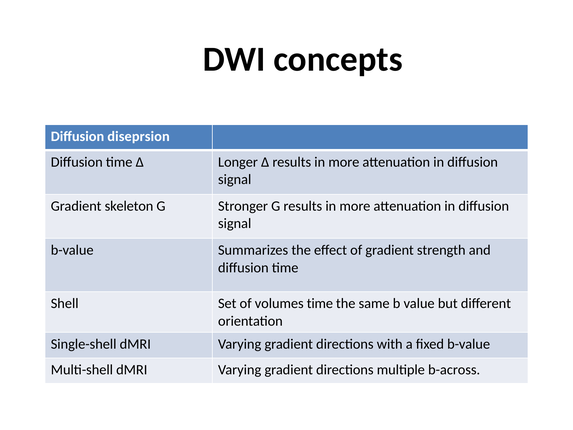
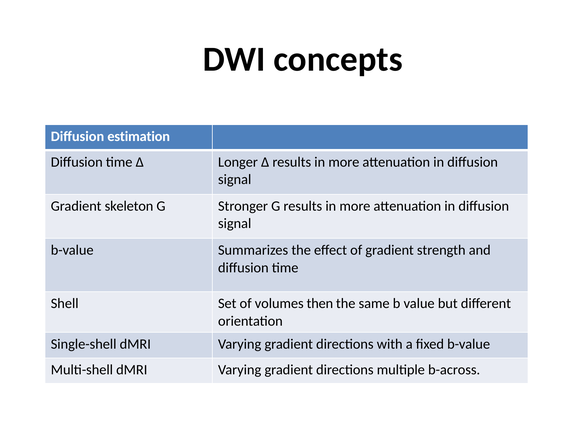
diseprsion: diseprsion -> estimation
volumes time: time -> then
